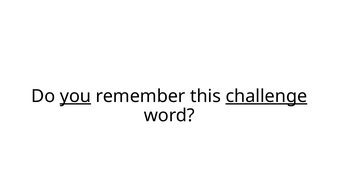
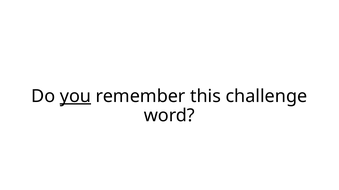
challenge underline: present -> none
